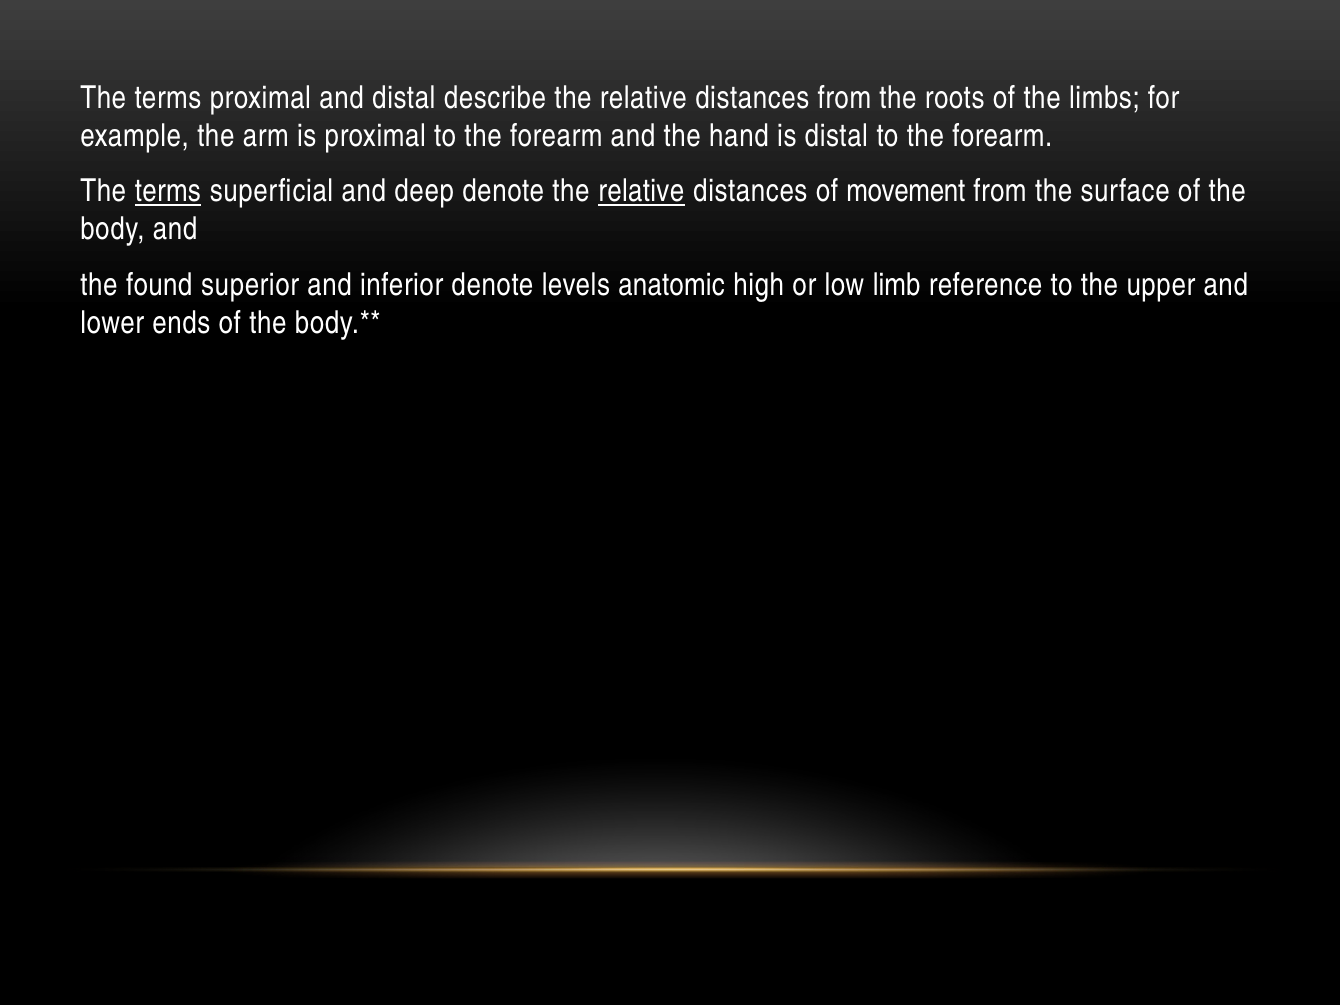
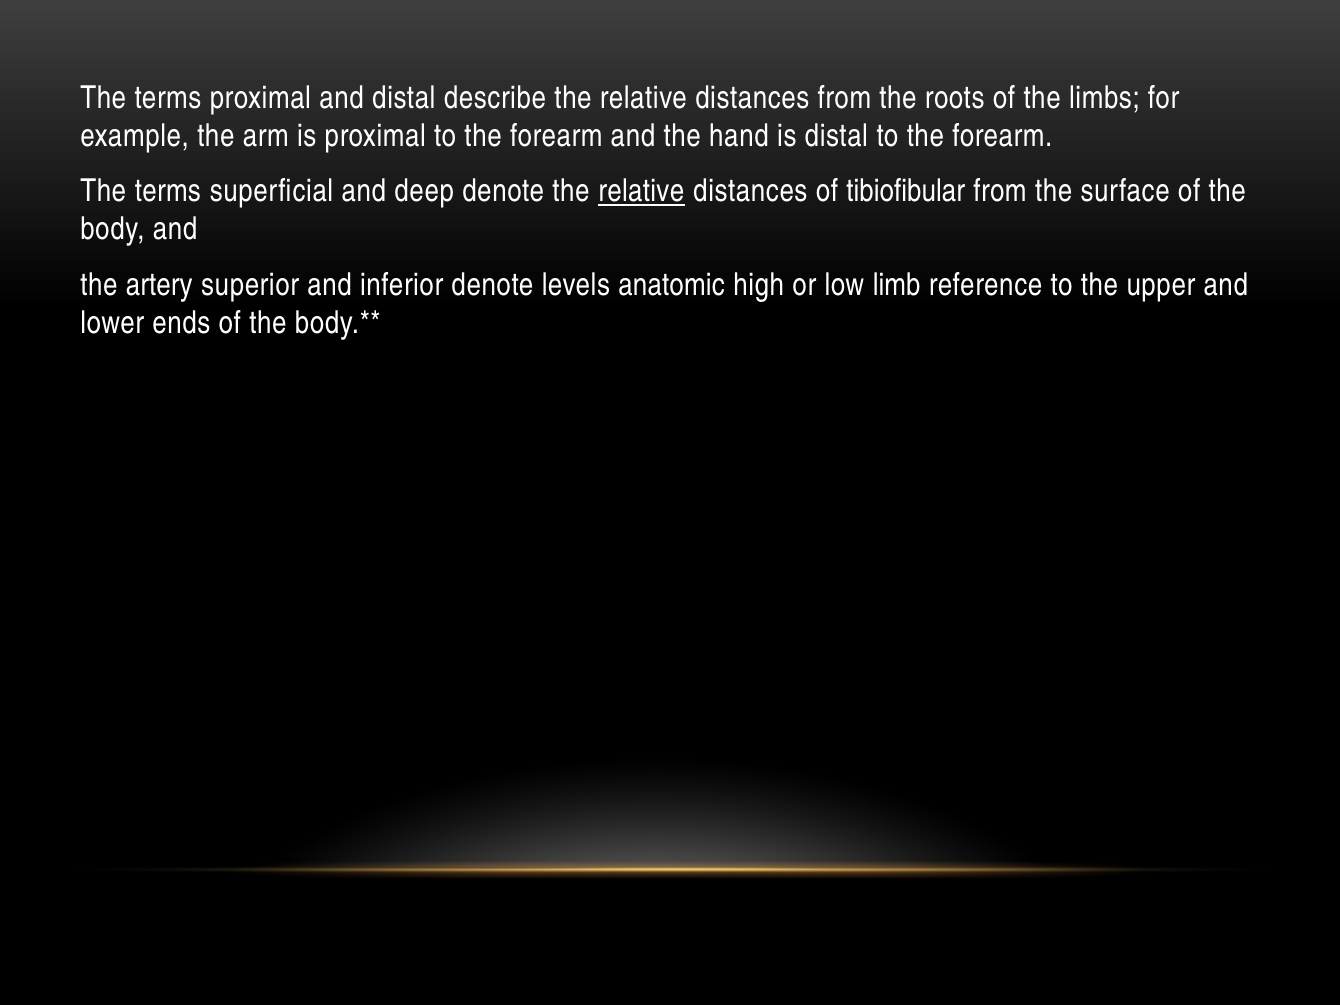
terms at (168, 191) underline: present -> none
movement: movement -> tibiofibular
found: found -> artery
